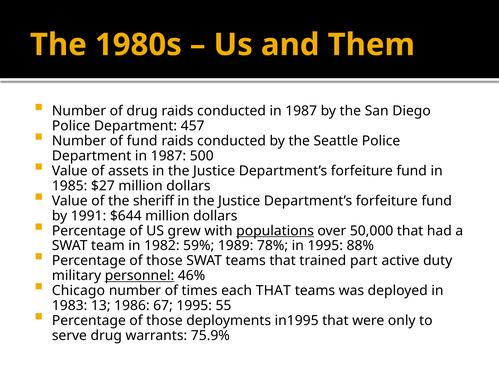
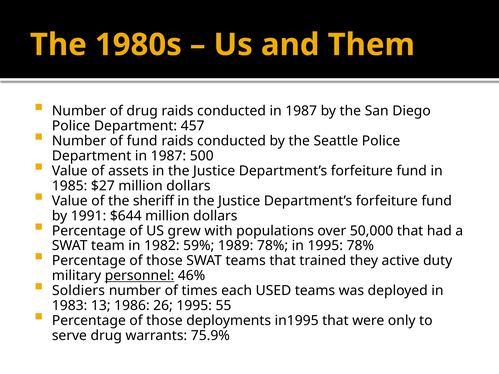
populations underline: present -> none
1995 88%: 88% -> 78%
part: part -> they
Chicago: Chicago -> Soldiers
each THAT: THAT -> USED
67: 67 -> 26
